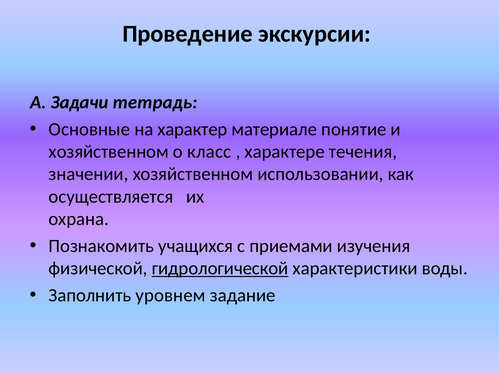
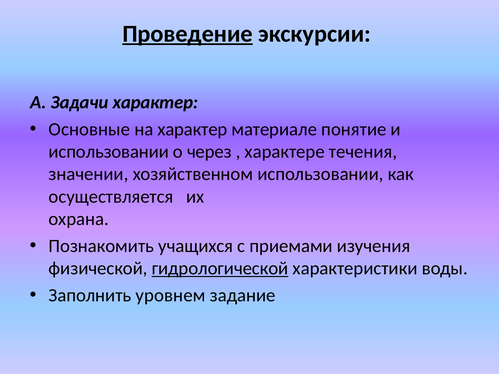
Проведение underline: none -> present
Задачи тетрадь: тетрадь -> характер
хозяйственном at (109, 152): хозяйственном -> использовании
класс: класс -> через
